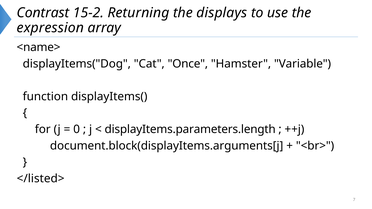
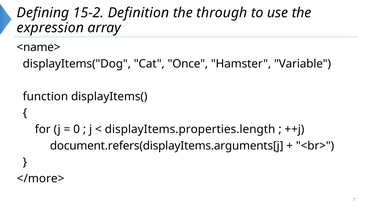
Contrast: Contrast -> Defining
Returning: Returning -> Definition
displays: displays -> through
displayItems.parameters.length: displayItems.parameters.length -> displayItems.properties.length
document.block(displayItems.arguments[j: document.block(displayItems.arguments[j -> document.refers(displayItems.arguments[j
</listed>: </listed> -> </more>
